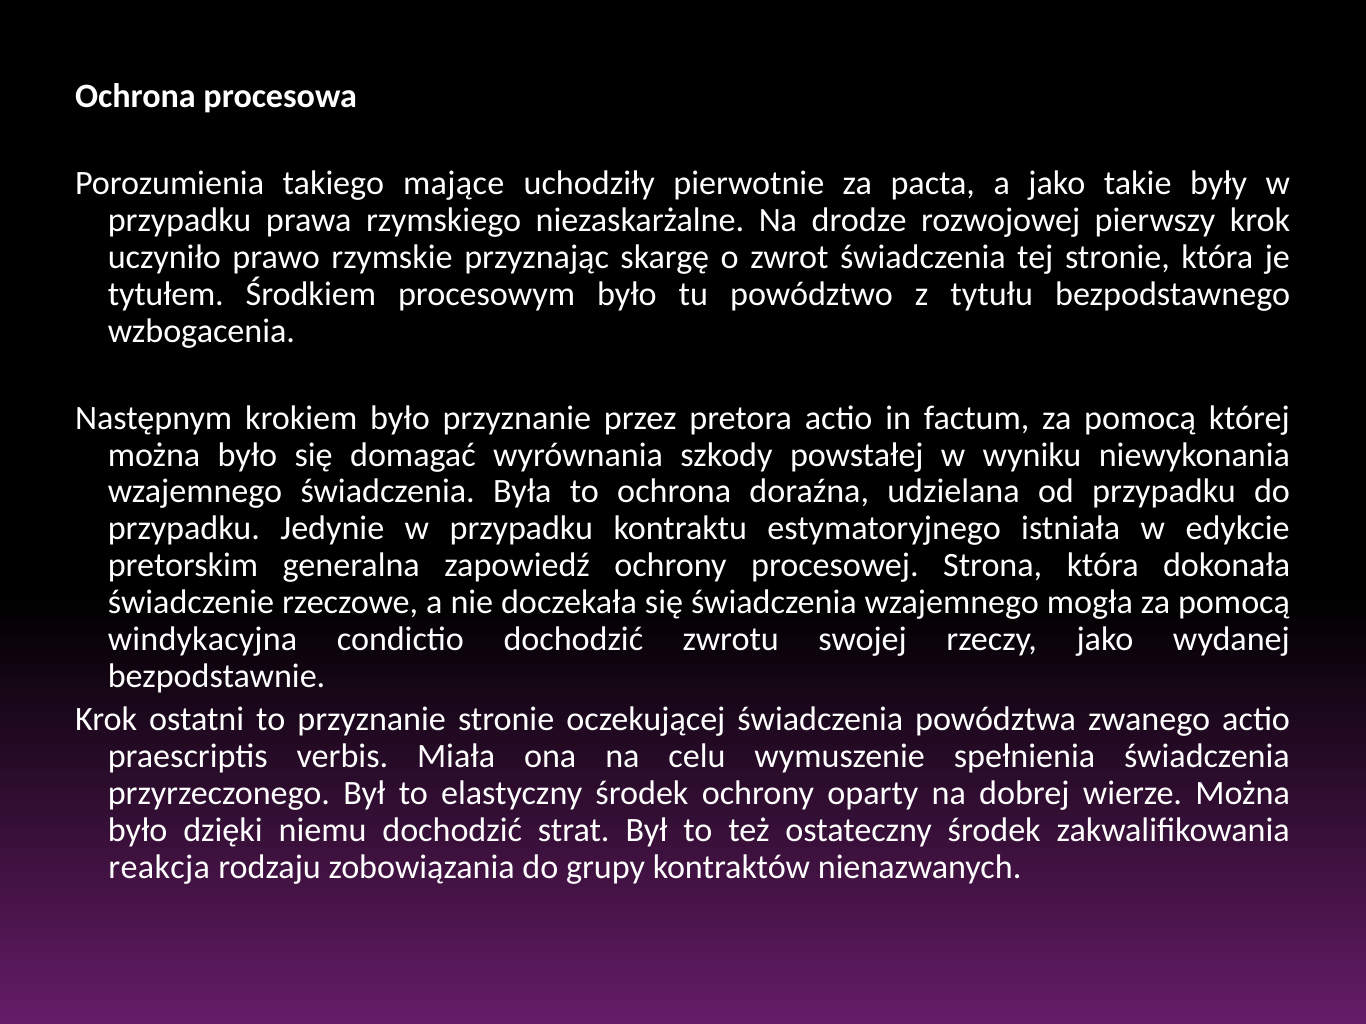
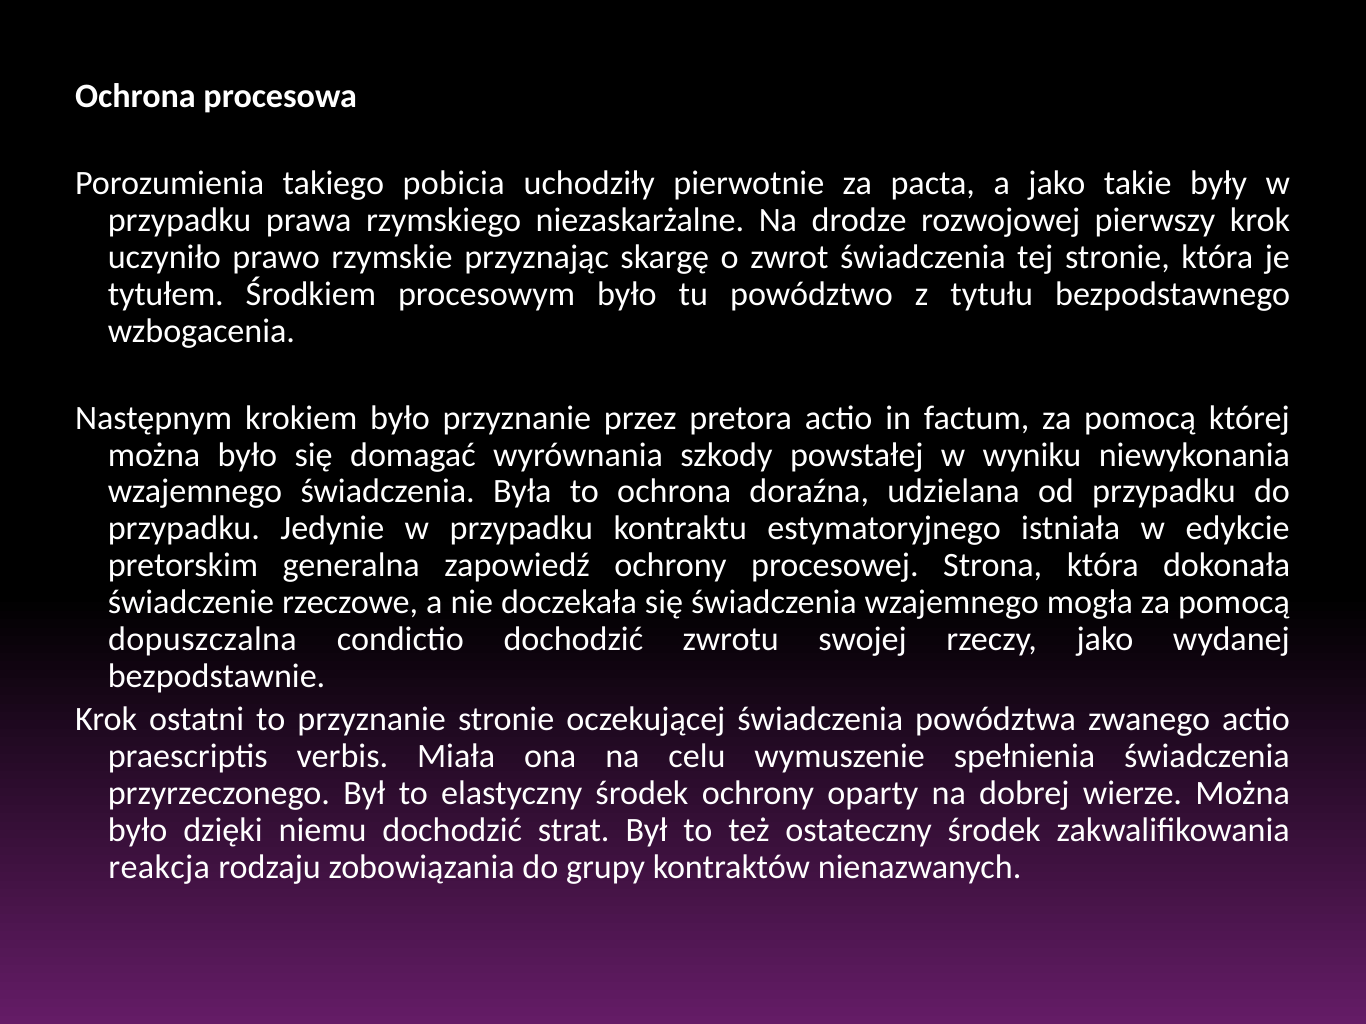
mające: mające -> pobicia
windykacyjna: windykacyjna -> dopuszczalna
